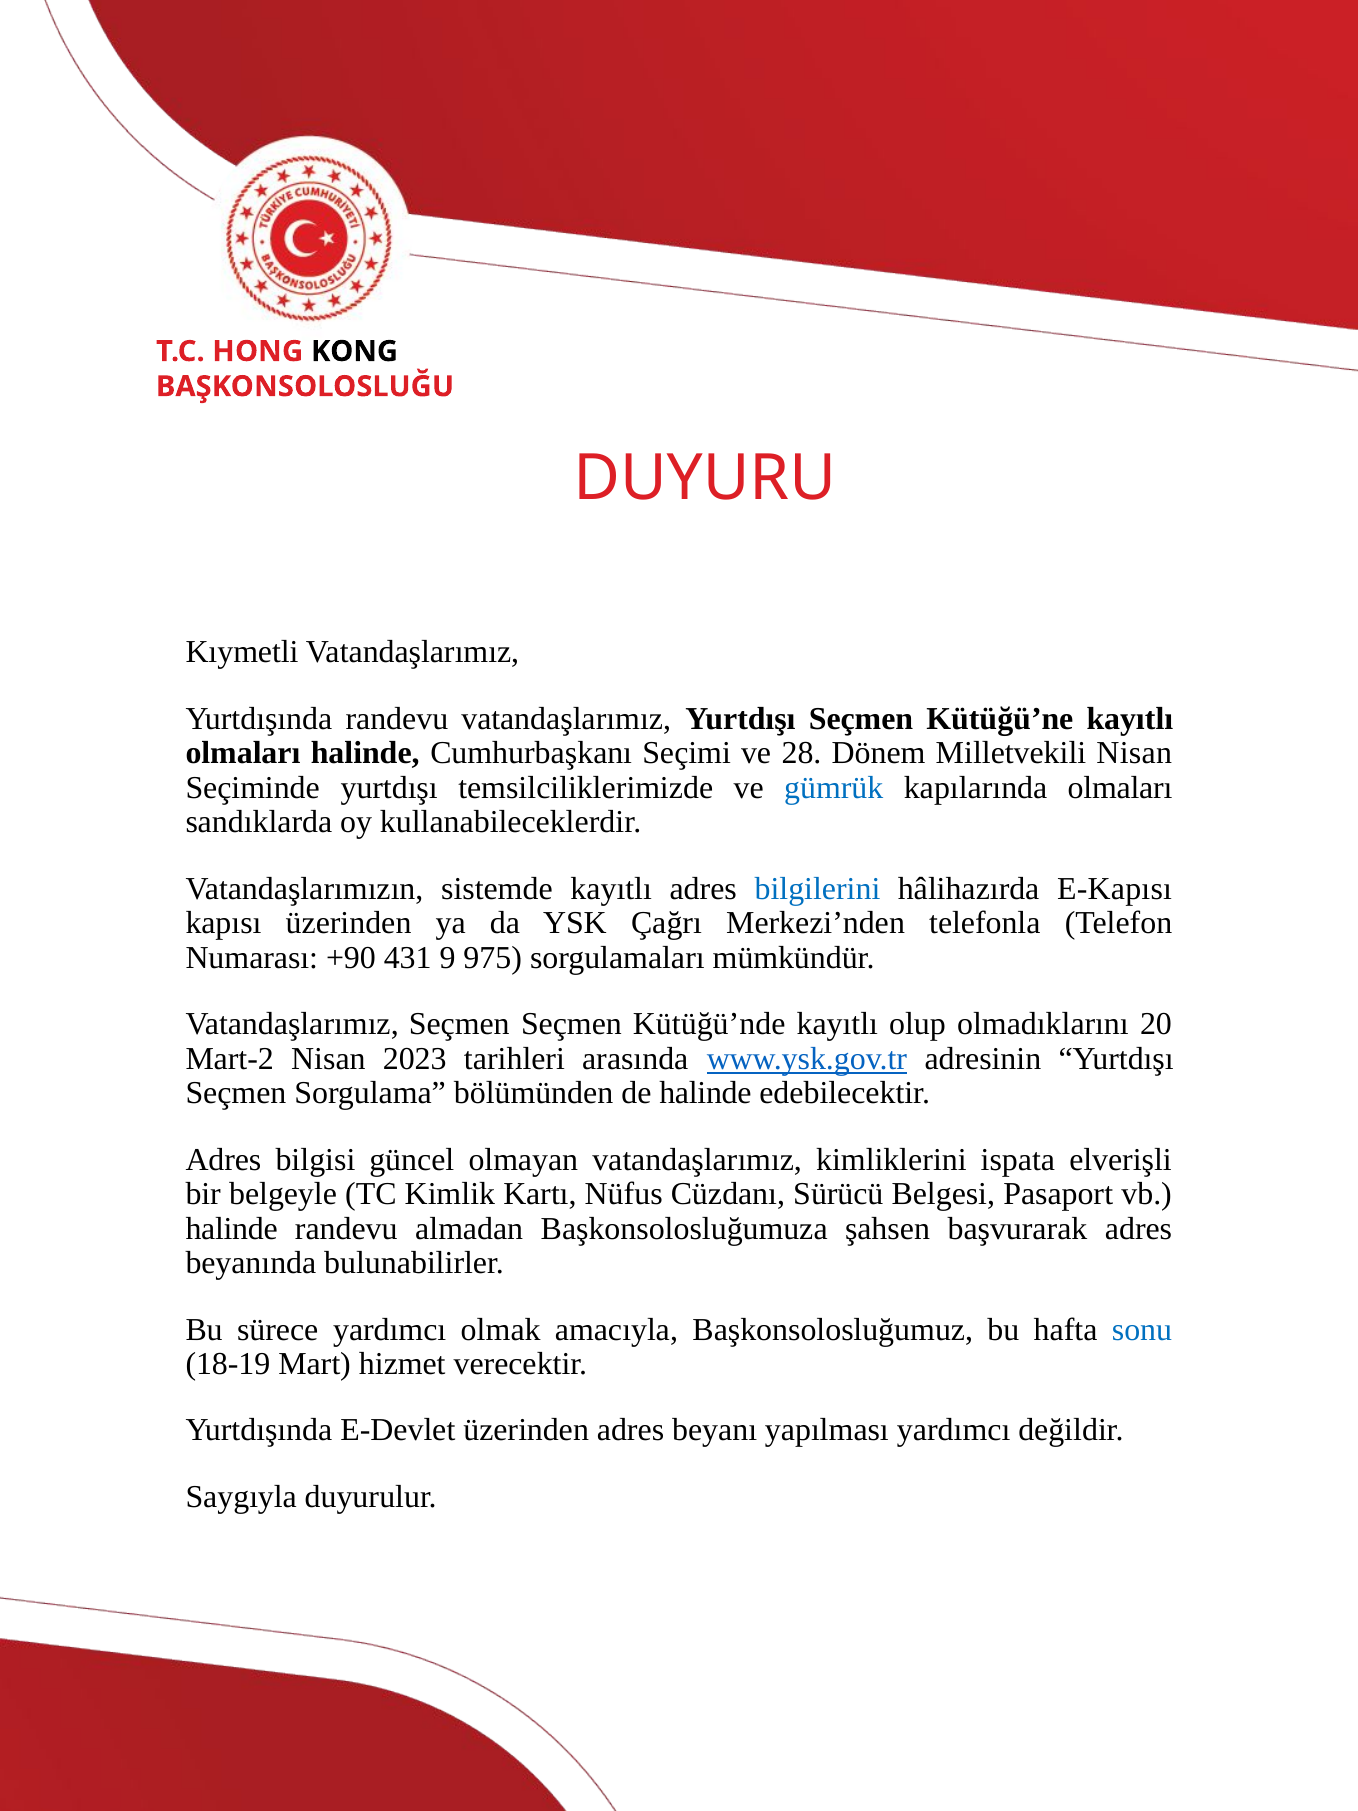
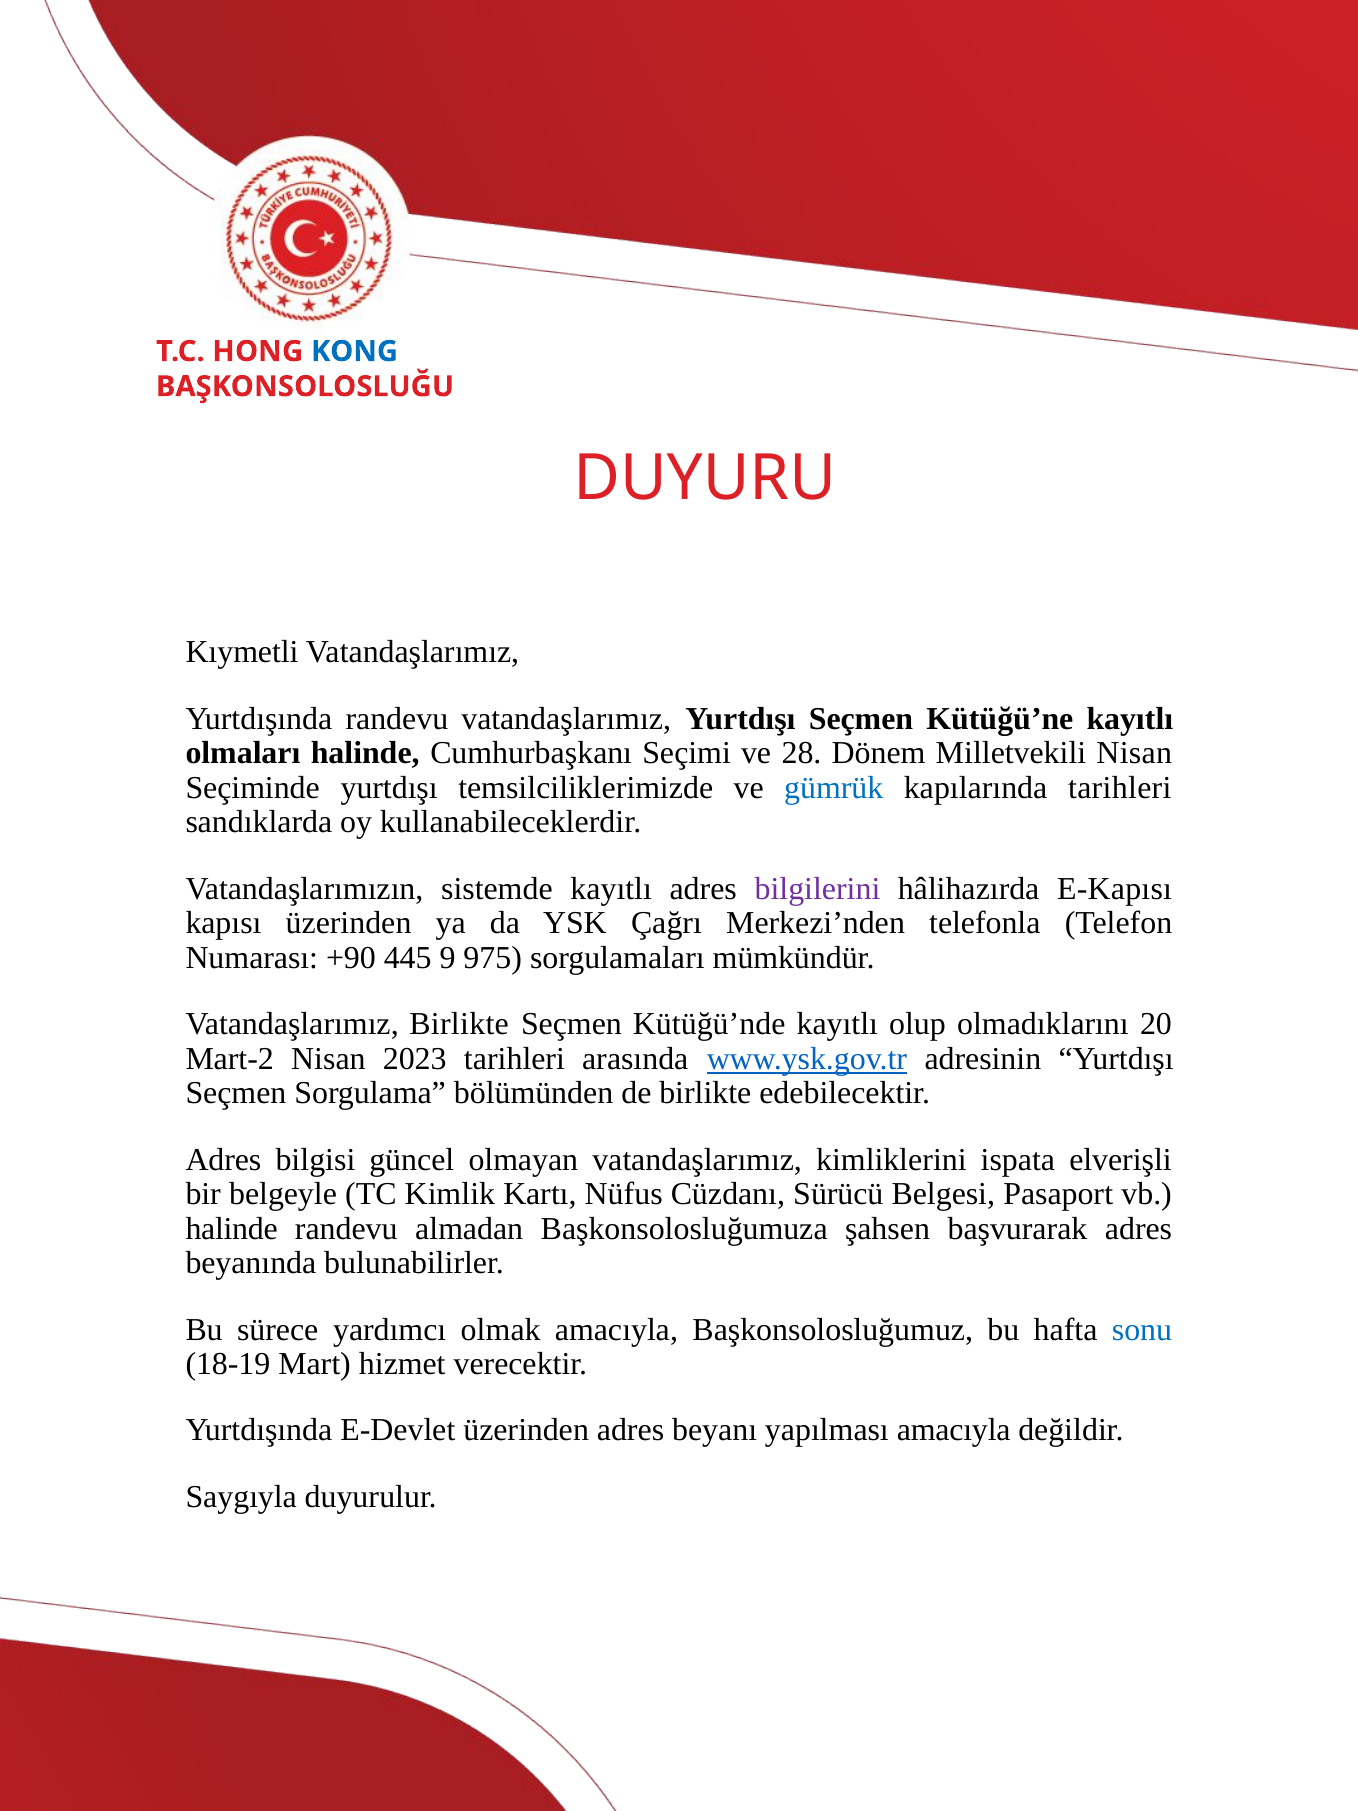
KONG colour: black -> blue
kapılarında olmaları: olmaları -> tarihleri
bilgilerini colour: blue -> purple
431: 431 -> 445
Vatandaşlarımız Seçmen: Seçmen -> Birlikte
de halinde: halinde -> birlikte
yapılması yardımcı: yardımcı -> amacıyla
